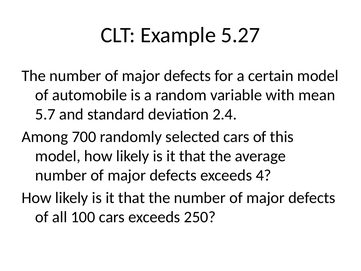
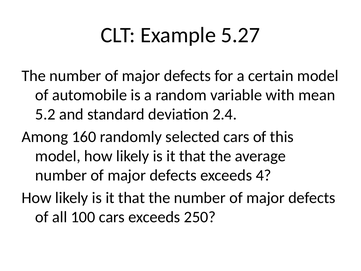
5.7: 5.7 -> 5.2
700: 700 -> 160
